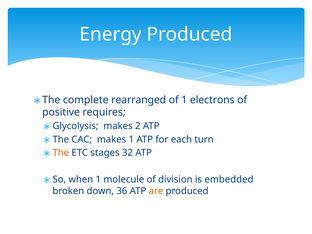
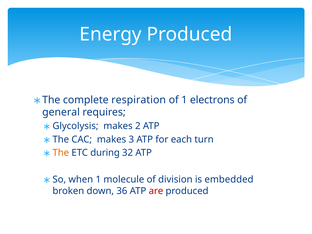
rearranged: rearranged -> respiration
positive: positive -> general
makes 1: 1 -> 3
stages: stages -> during
are colour: orange -> red
